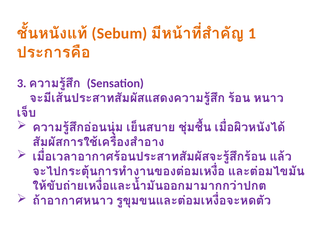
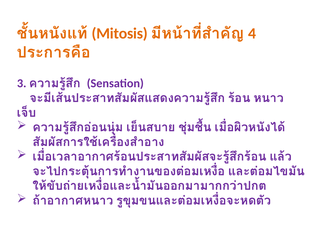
Sebum: Sebum -> Mitosis
1: 1 -> 4
